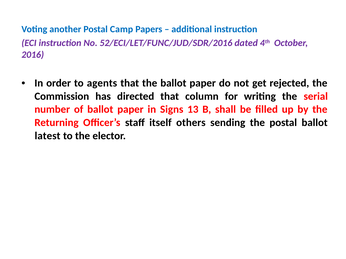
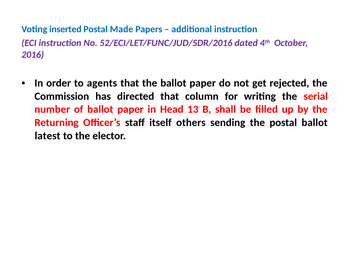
another: another -> inserted
Camp: Camp -> Made
Signs: Signs -> Head
